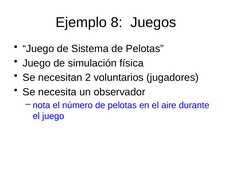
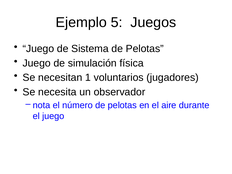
8: 8 -> 5
2: 2 -> 1
